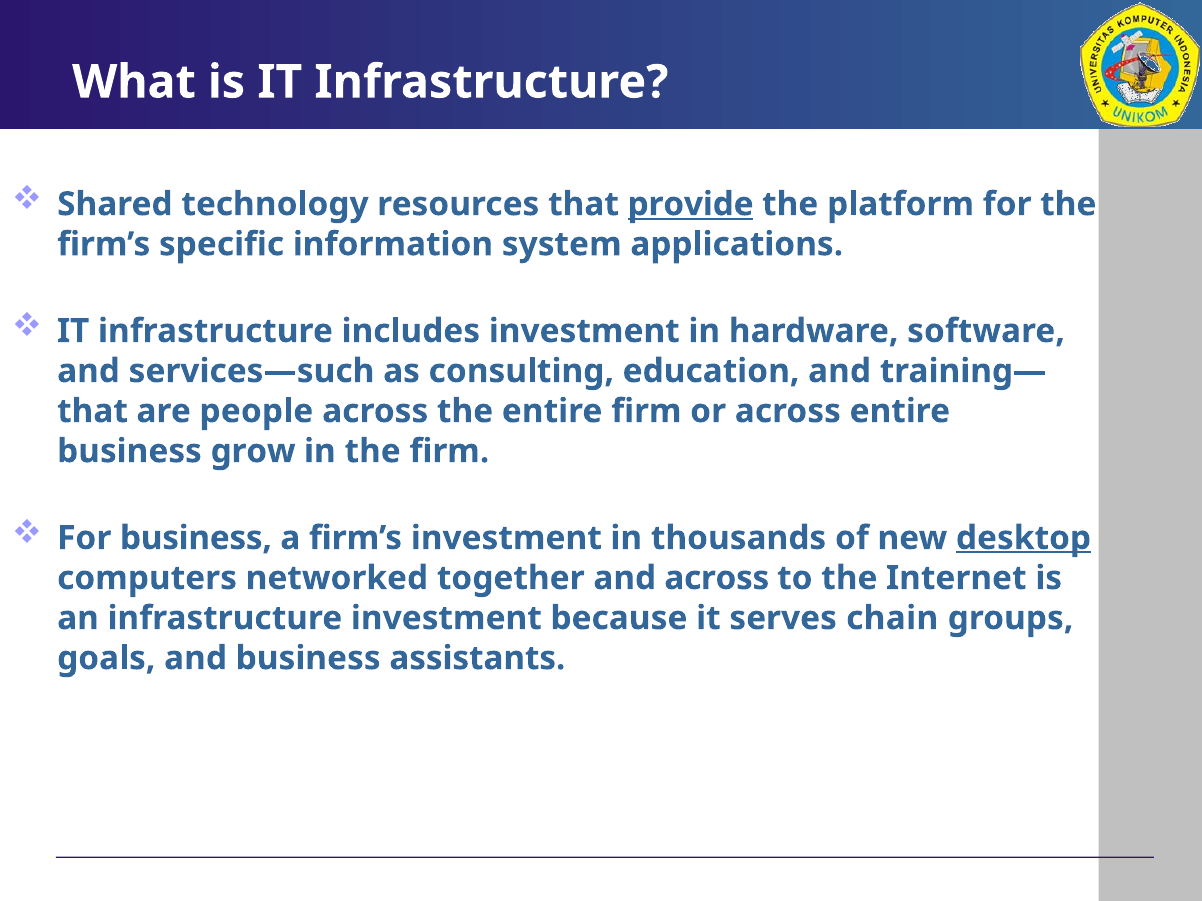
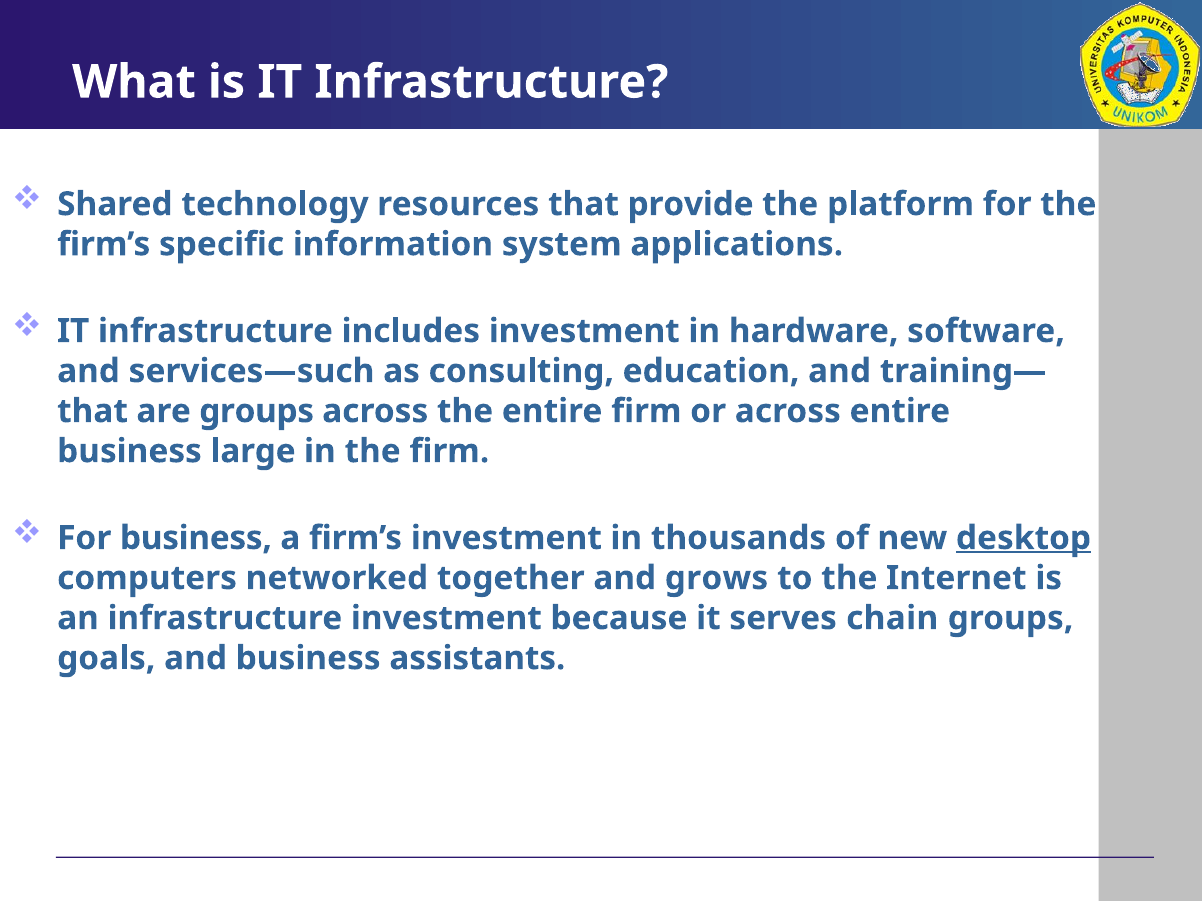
provide underline: present -> none
are people: people -> groups
grow: grow -> large
and across: across -> grows
